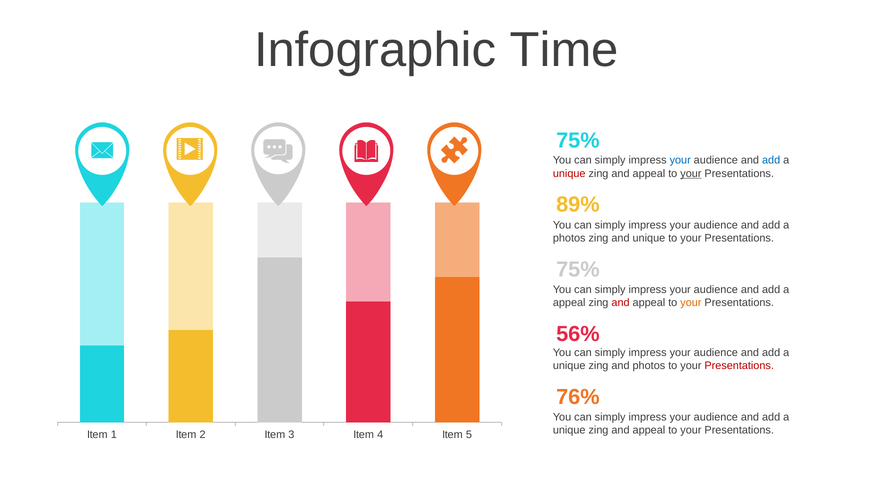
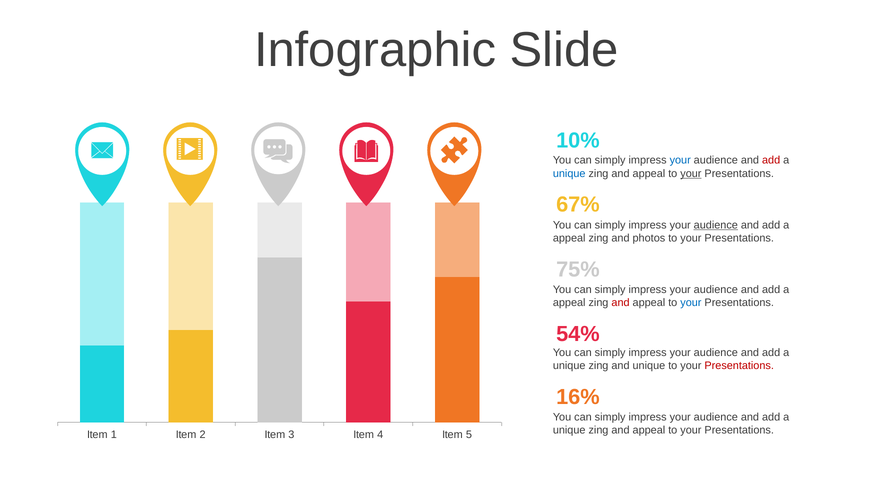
Time: Time -> Slide
75% at (578, 141): 75% -> 10%
add at (771, 160) colour: blue -> red
unique at (569, 173) colour: red -> blue
89%: 89% -> 67%
audience at (716, 225) underline: none -> present
photos at (569, 238): photos -> appeal
and unique: unique -> photos
your at (691, 303) colour: orange -> blue
56%: 56% -> 54%
and photos: photos -> unique
76%: 76% -> 16%
